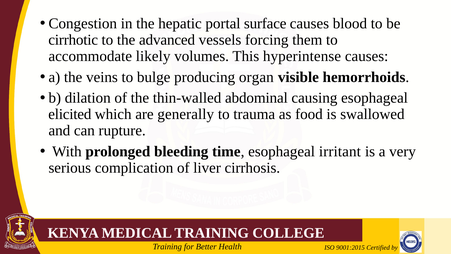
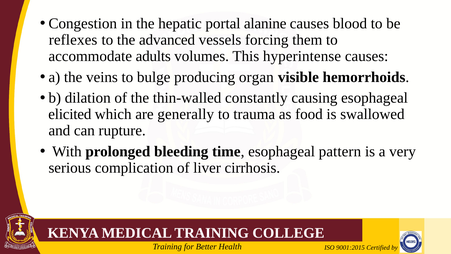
surface: surface -> alanine
cirrhotic: cirrhotic -> reflexes
likely: likely -> adults
abdominal: abdominal -> constantly
irritant: irritant -> pattern
